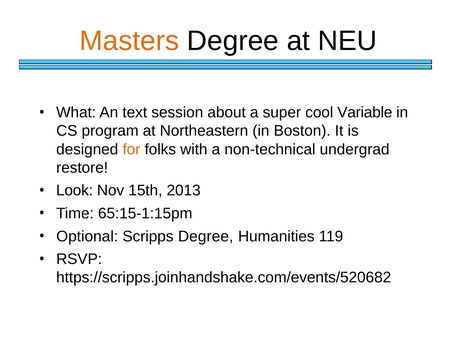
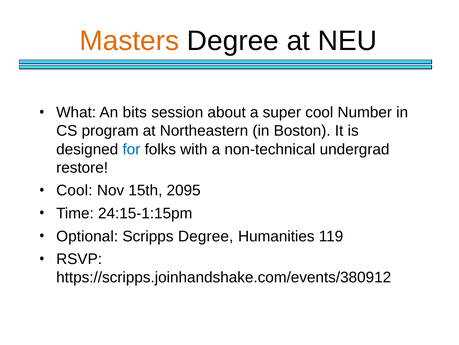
text: text -> bits
Variable: Variable -> Number
for colour: orange -> blue
Look at (75, 190): Look -> Cool
2013: 2013 -> 2095
65:15-1:15pm: 65:15-1:15pm -> 24:15-1:15pm
https://scripps.joinhandshake.com/events/520682: https://scripps.joinhandshake.com/events/520682 -> https://scripps.joinhandshake.com/events/380912
